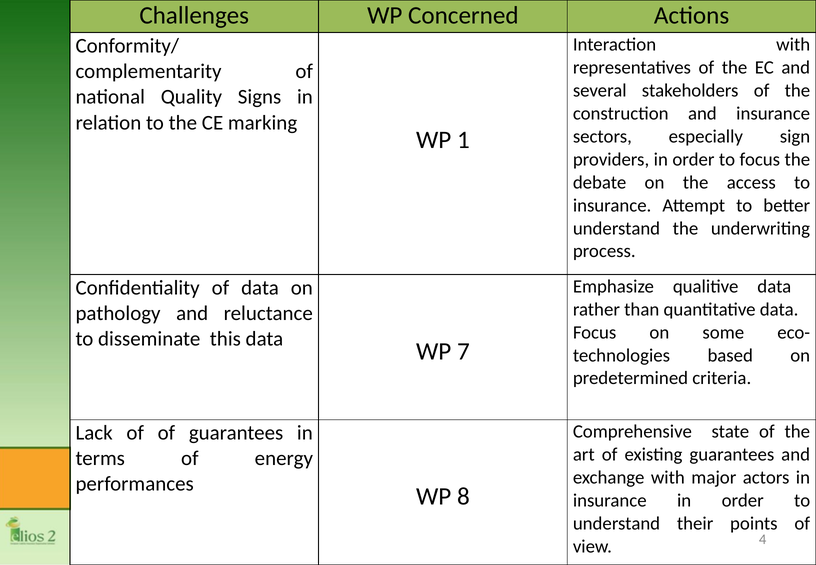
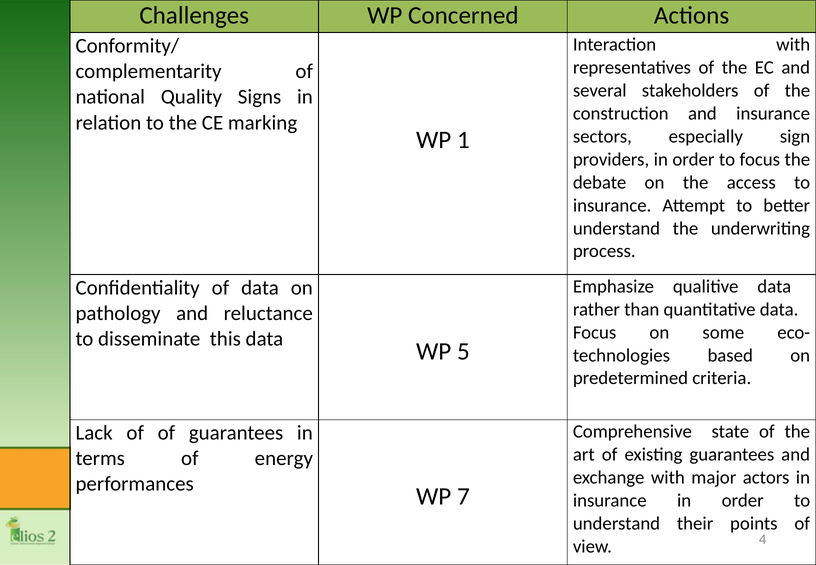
7: 7 -> 5
8: 8 -> 7
